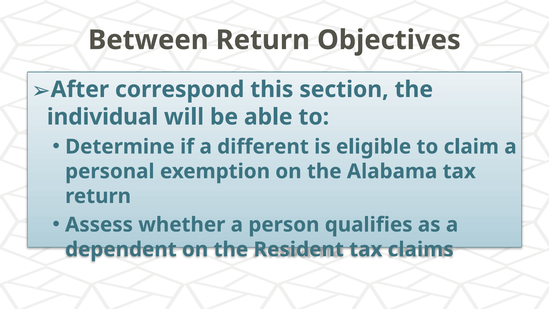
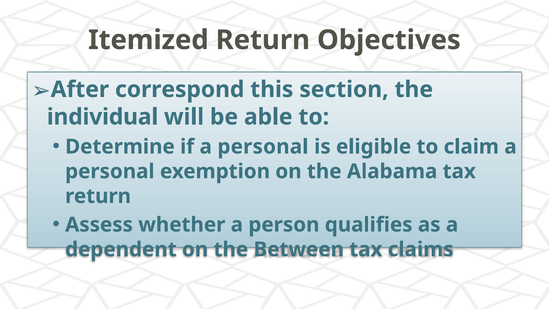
Between: Between -> Itemized
if a different: different -> personal
Resident: Resident -> Between
